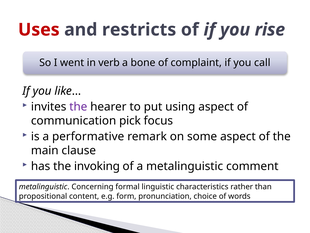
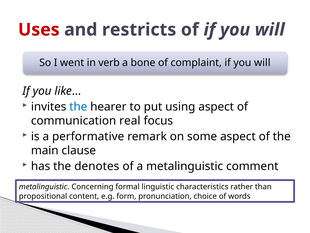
of if you rise: rise -> will
complaint if you call: call -> will
the at (78, 107) colour: purple -> blue
pick: pick -> real
invoking: invoking -> denotes
